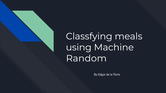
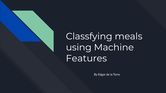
Random: Random -> Features
